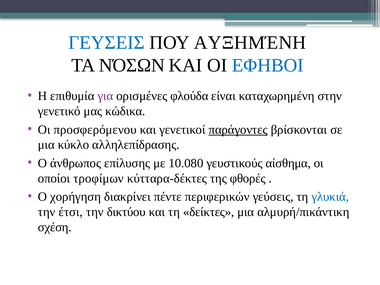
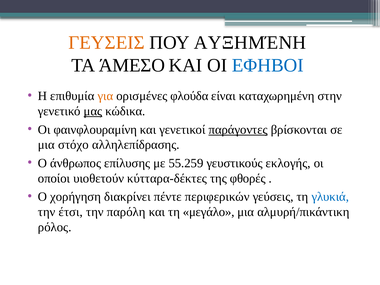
ΓΕΥΣΕΙΣ colour: blue -> orange
ΝΌΣΩΝ: ΝΌΣΩΝ -> ΆΜΕΣΟ
για colour: purple -> orange
μας underline: none -> present
προσφερόμενου: προσφερόμενου -> φαινφλουραμίνη
κύκλο: κύκλο -> στόχο
10.080: 10.080 -> 55.259
αίσθημα: αίσθημα -> εκλογής
τροφίμων: τροφίμων -> υιοθετούν
δικτύου: δικτύου -> παρόλη
δείκτες: δείκτες -> μεγάλο
σχέση: σχέση -> ρόλος
